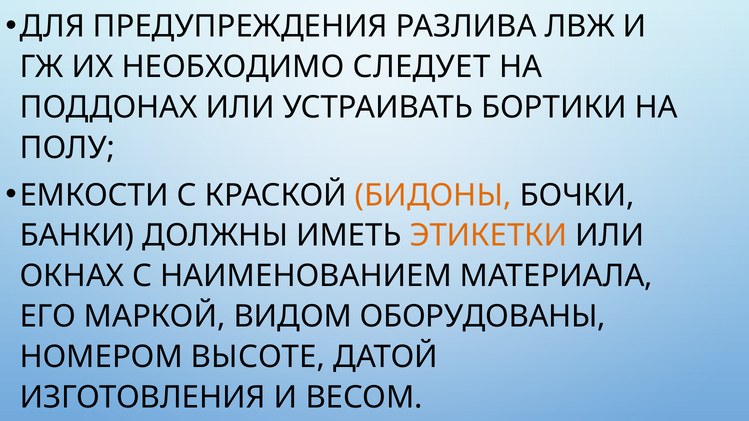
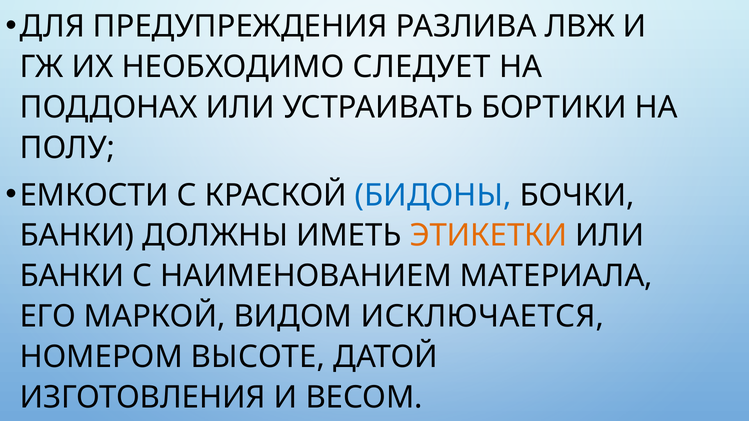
БИДОНЫ colour: orange -> blue
ОКНАХ at (72, 276): ОКНАХ -> БАНКИ
ОБОРУДОВАНЫ: ОБОРУДОВАНЫ -> ИСКЛЮЧАЕТСЯ
